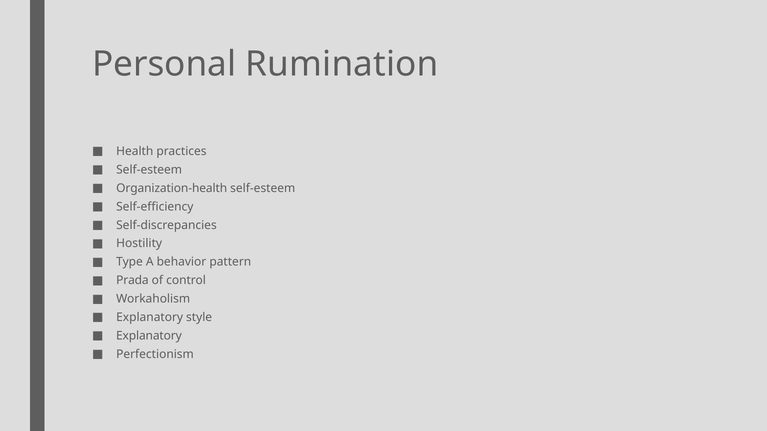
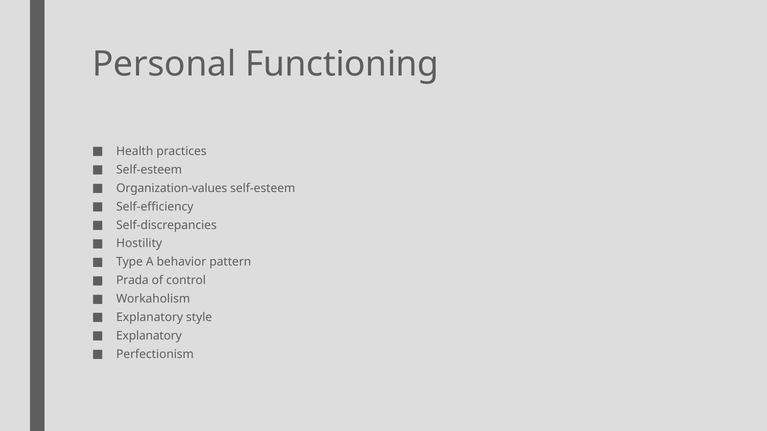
Rumination: Rumination -> Functioning
Organization-health: Organization-health -> Organization-values
